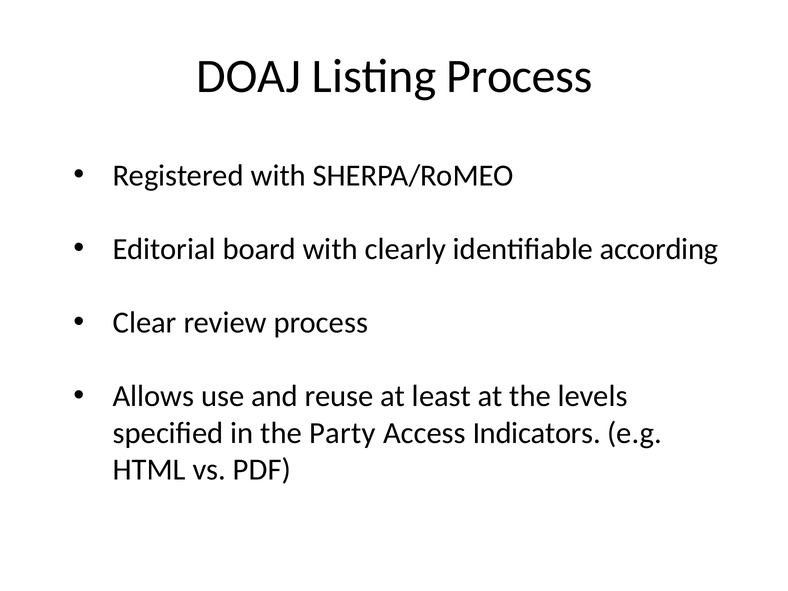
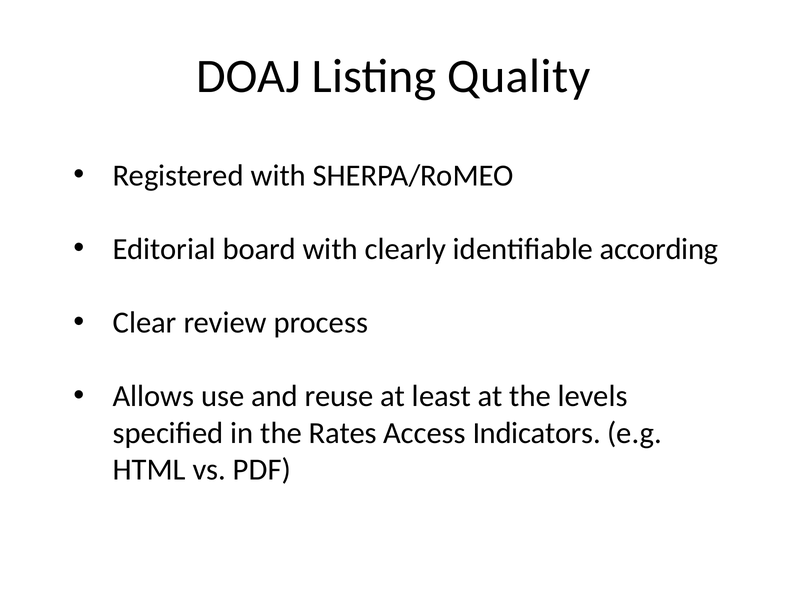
Listing Process: Process -> Quality
Party: Party -> Rates
